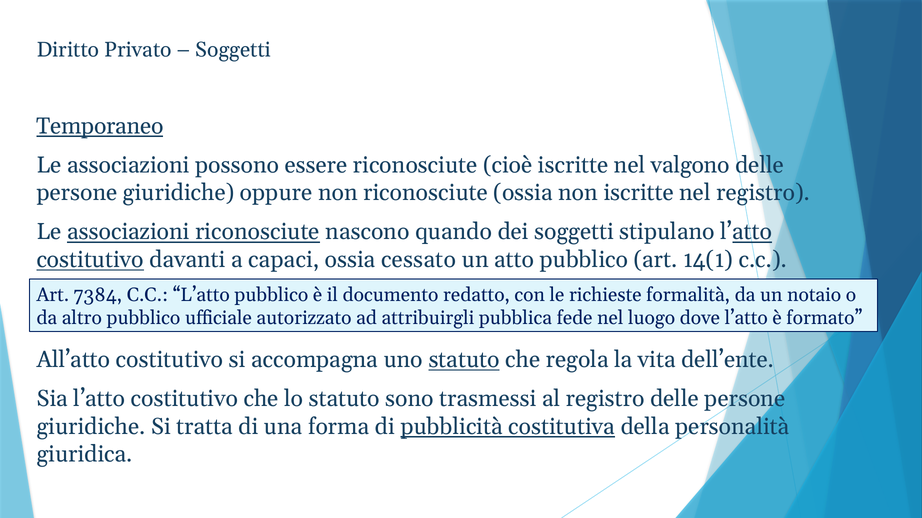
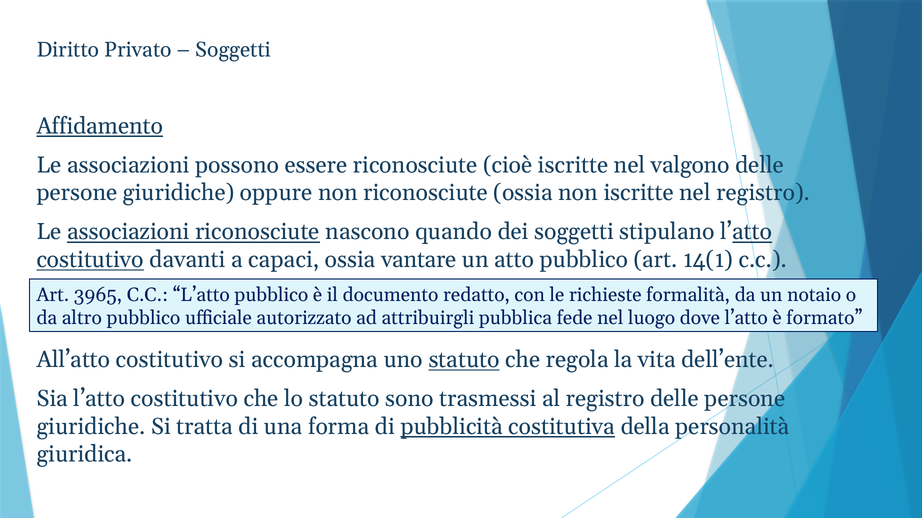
Temporaneo: Temporaneo -> Affidamento
cessato: cessato -> vantare
7384: 7384 -> 3965
